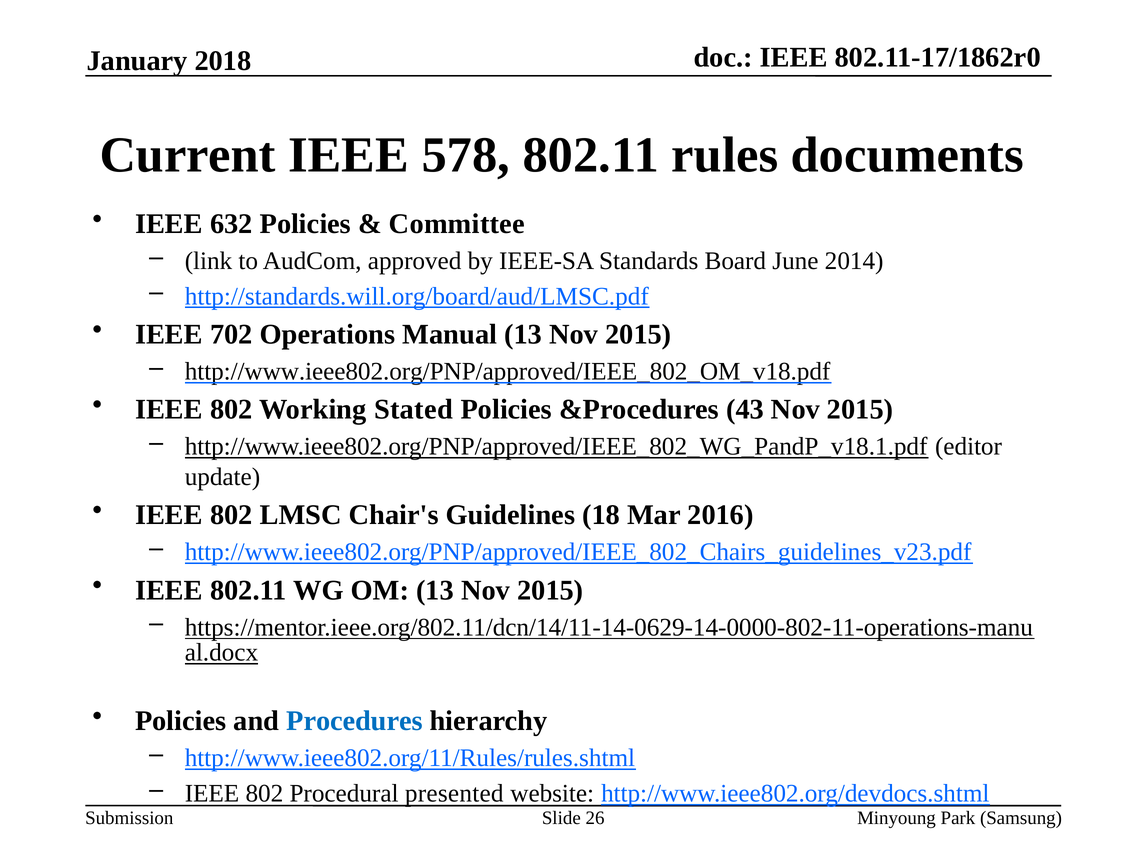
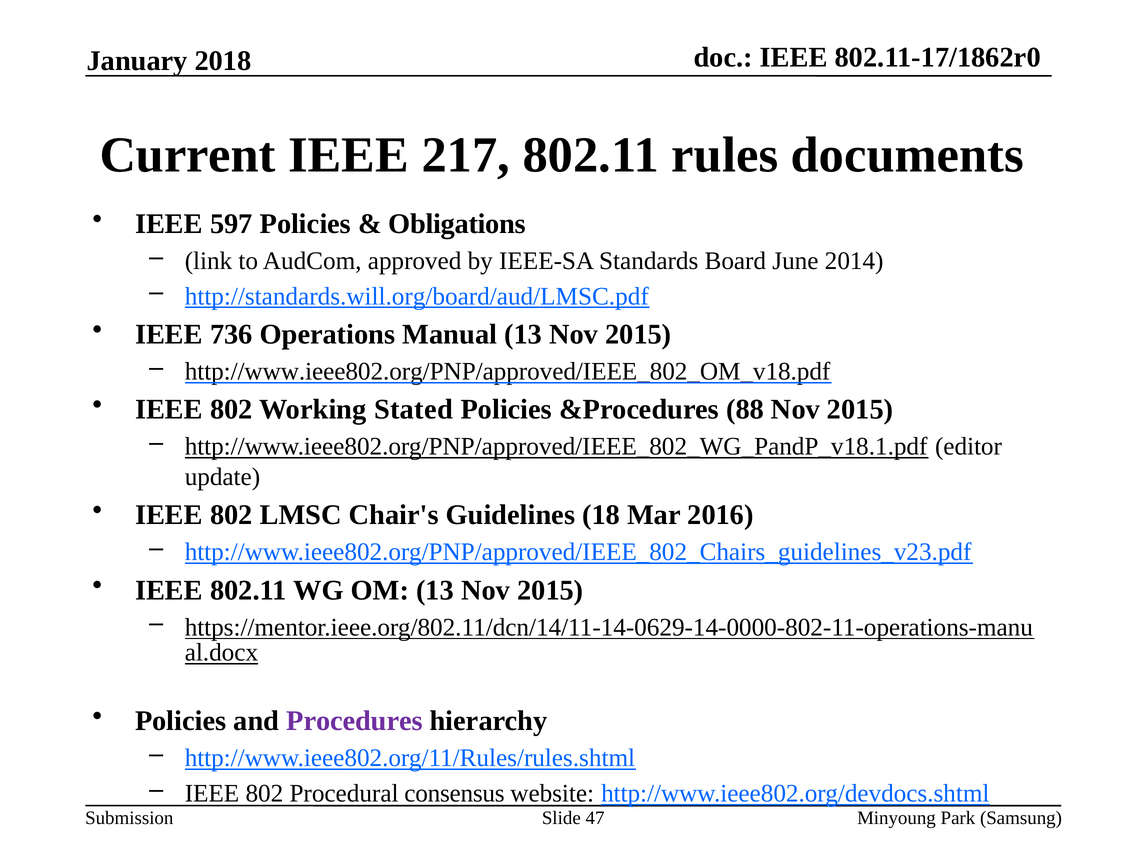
578: 578 -> 217
632: 632 -> 597
Committee: Committee -> Obligations
702: 702 -> 736
43: 43 -> 88
Procedures colour: blue -> purple
presented: presented -> consensus
26: 26 -> 47
